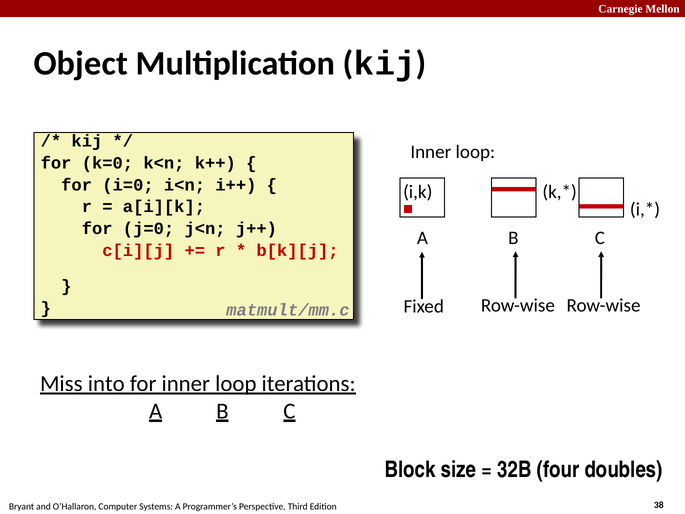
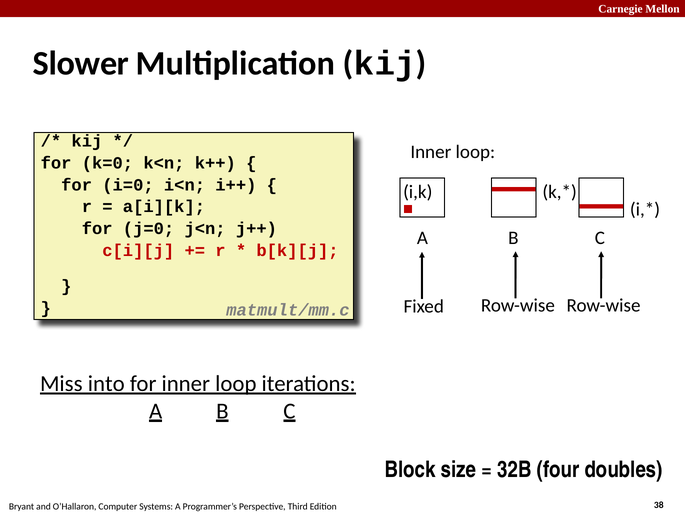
Object: Object -> Slower
